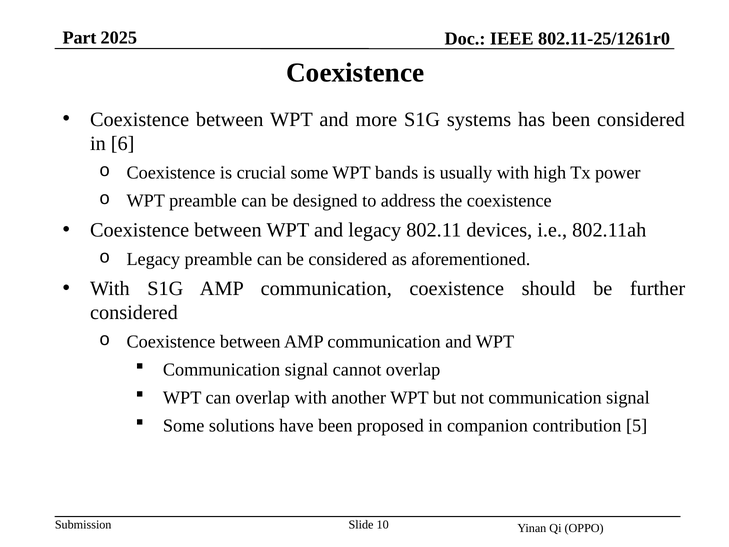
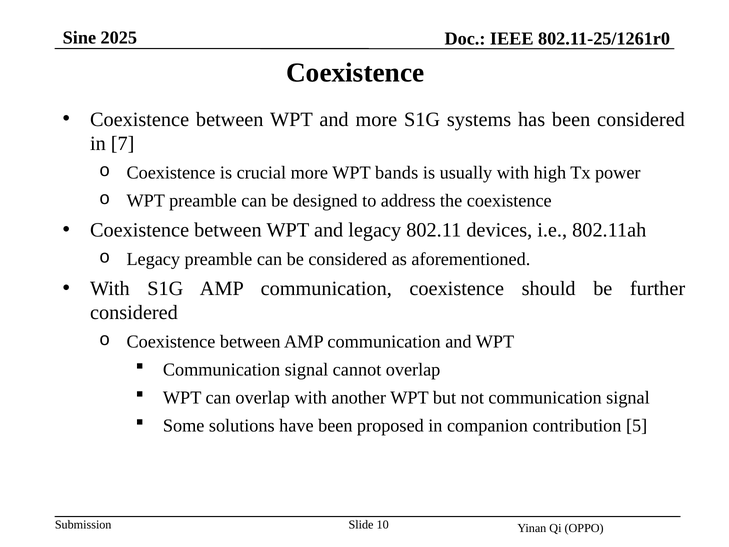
Part: Part -> Sine
6: 6 -> 7
crucial some: some -> more
